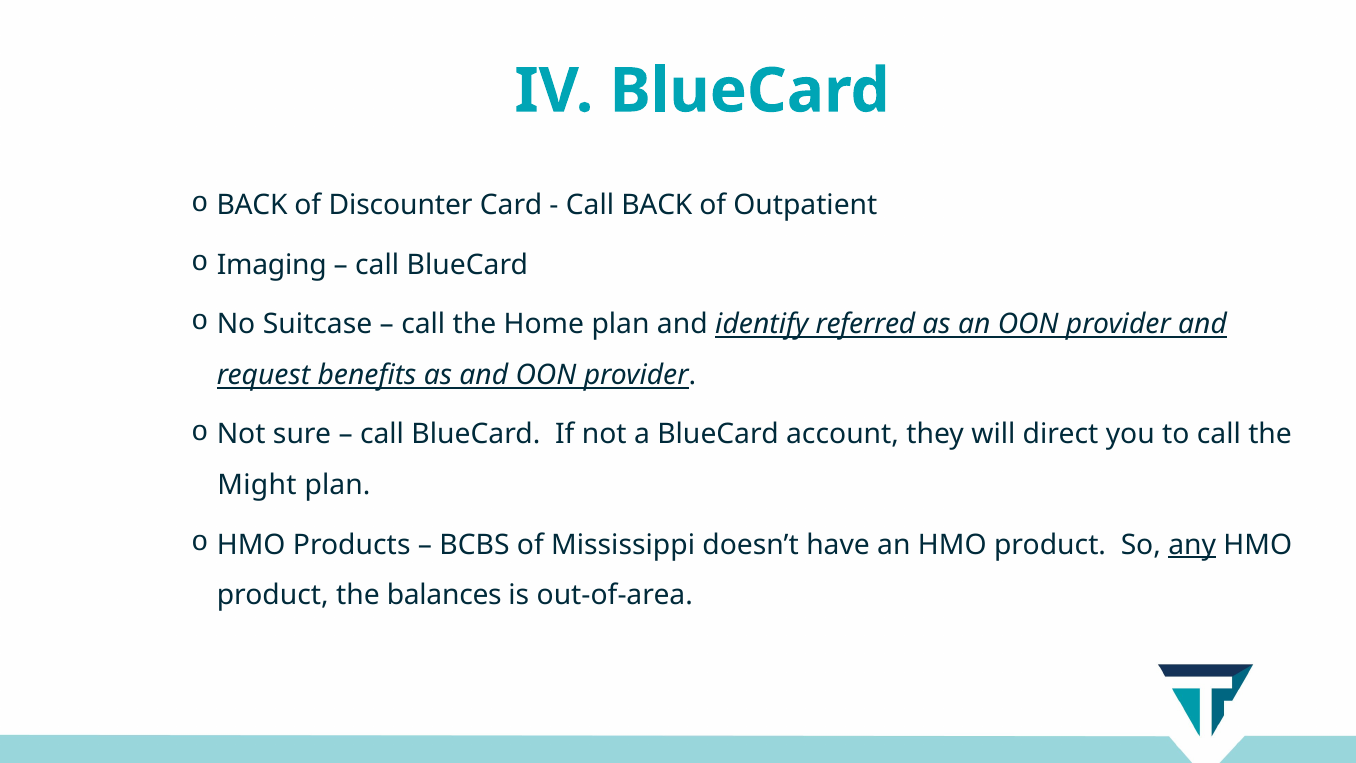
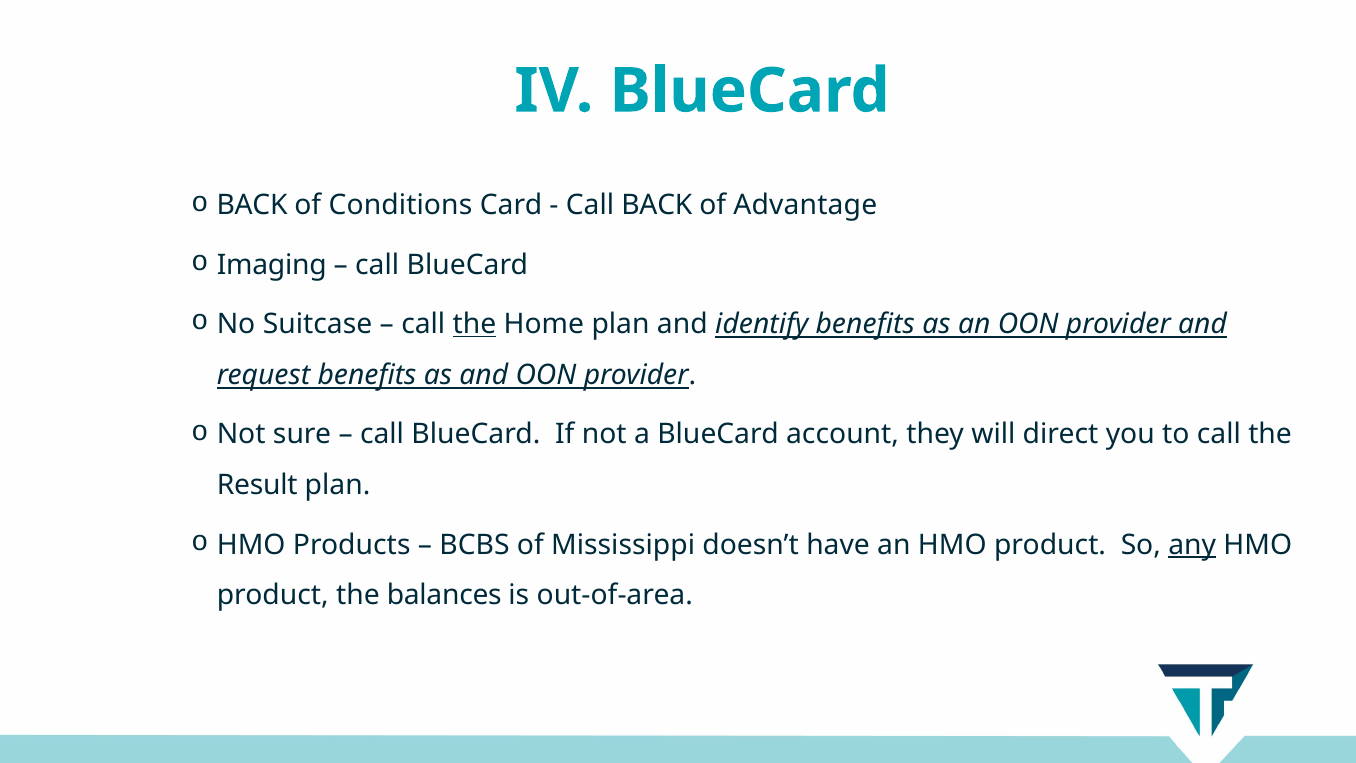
Discounter: Discounter -> Conditions
Outpatient: Outpatient -> Advantage
the at (474, 324) underline: none -> present
identify referred: referred -> benefits
Might: Might -> Result
